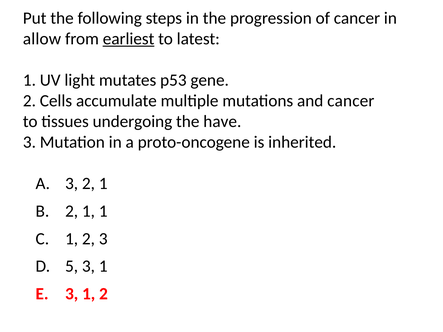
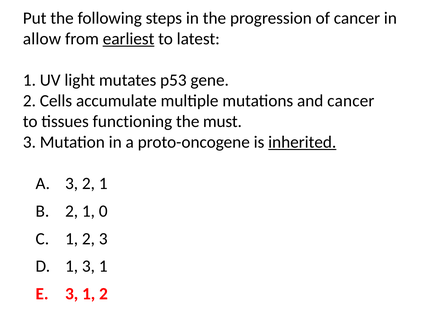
undergoing: undergoing -> functioning
have: have -> must
inherited underline: none -> present
1 1: 1 -> 0
5 at (72, 266): 5 -> 1
